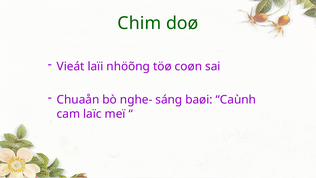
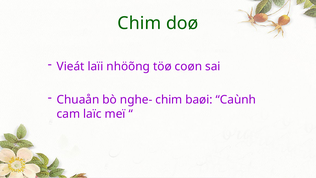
nghe- sáng: sáng -> chim
